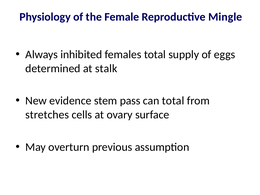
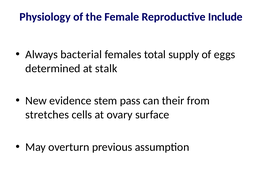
Mingle: Mingle -> Include
inhibited: inhibited -> bacterial
can total: total -> their
